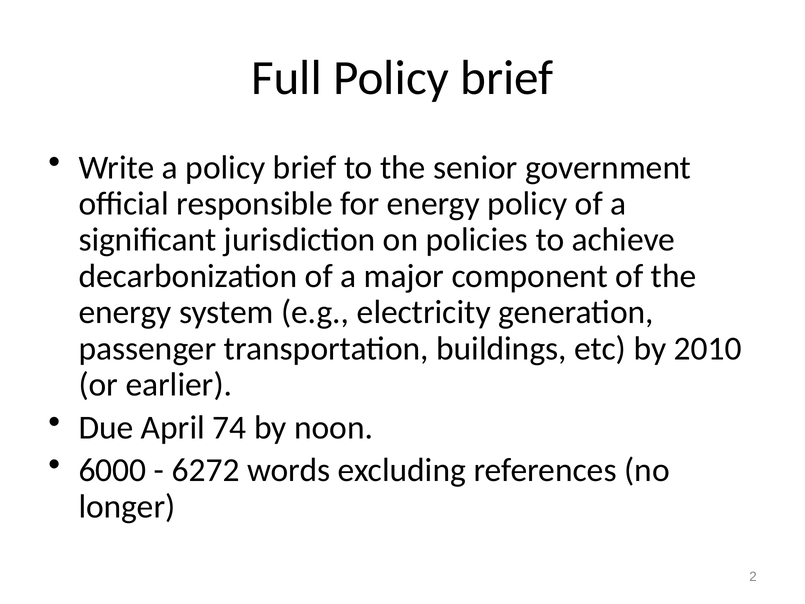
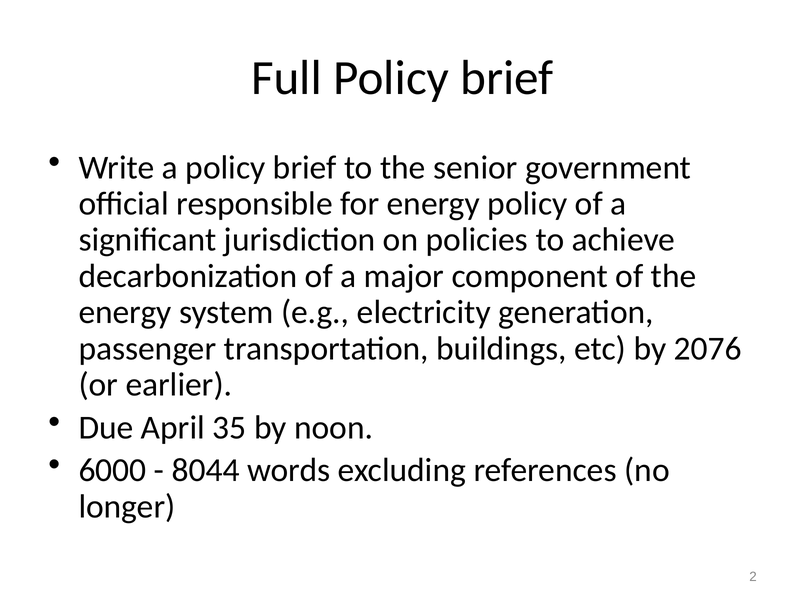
2010: 2010 -> 2076
74: 74 -> 35
6272: 6272 -> 8044
